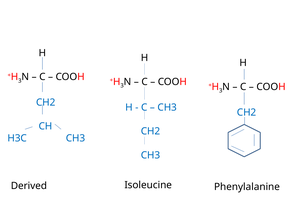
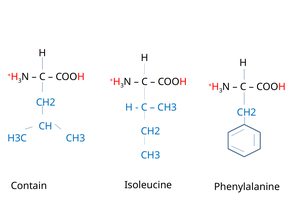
Derived: Derived -> Contain
